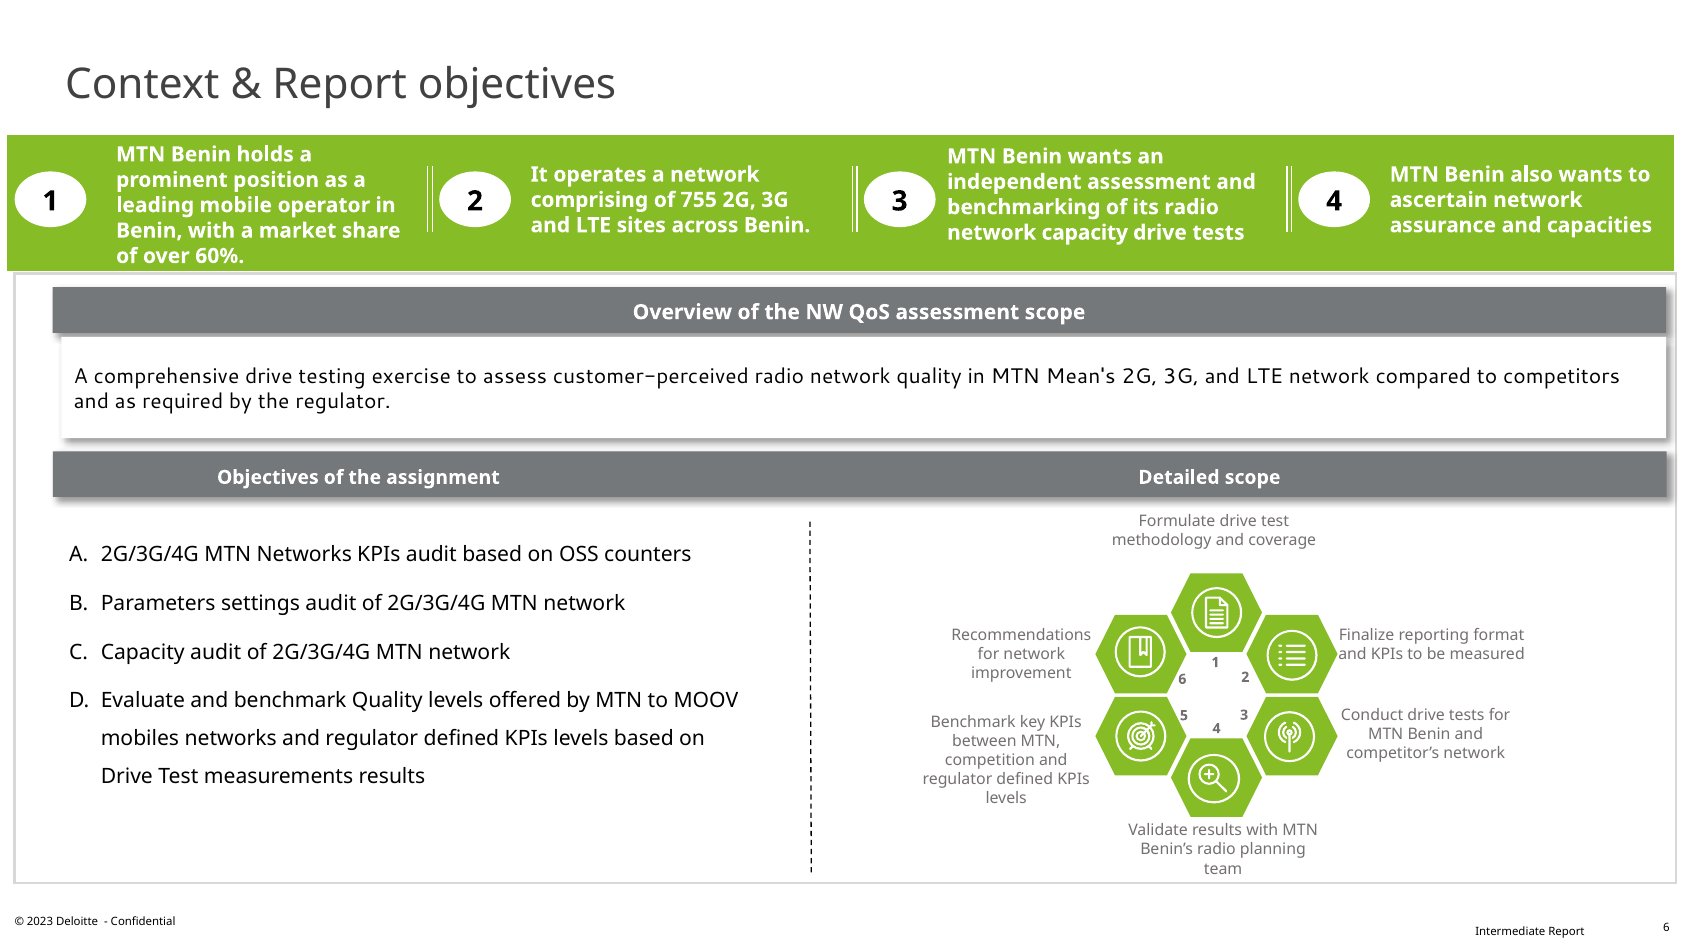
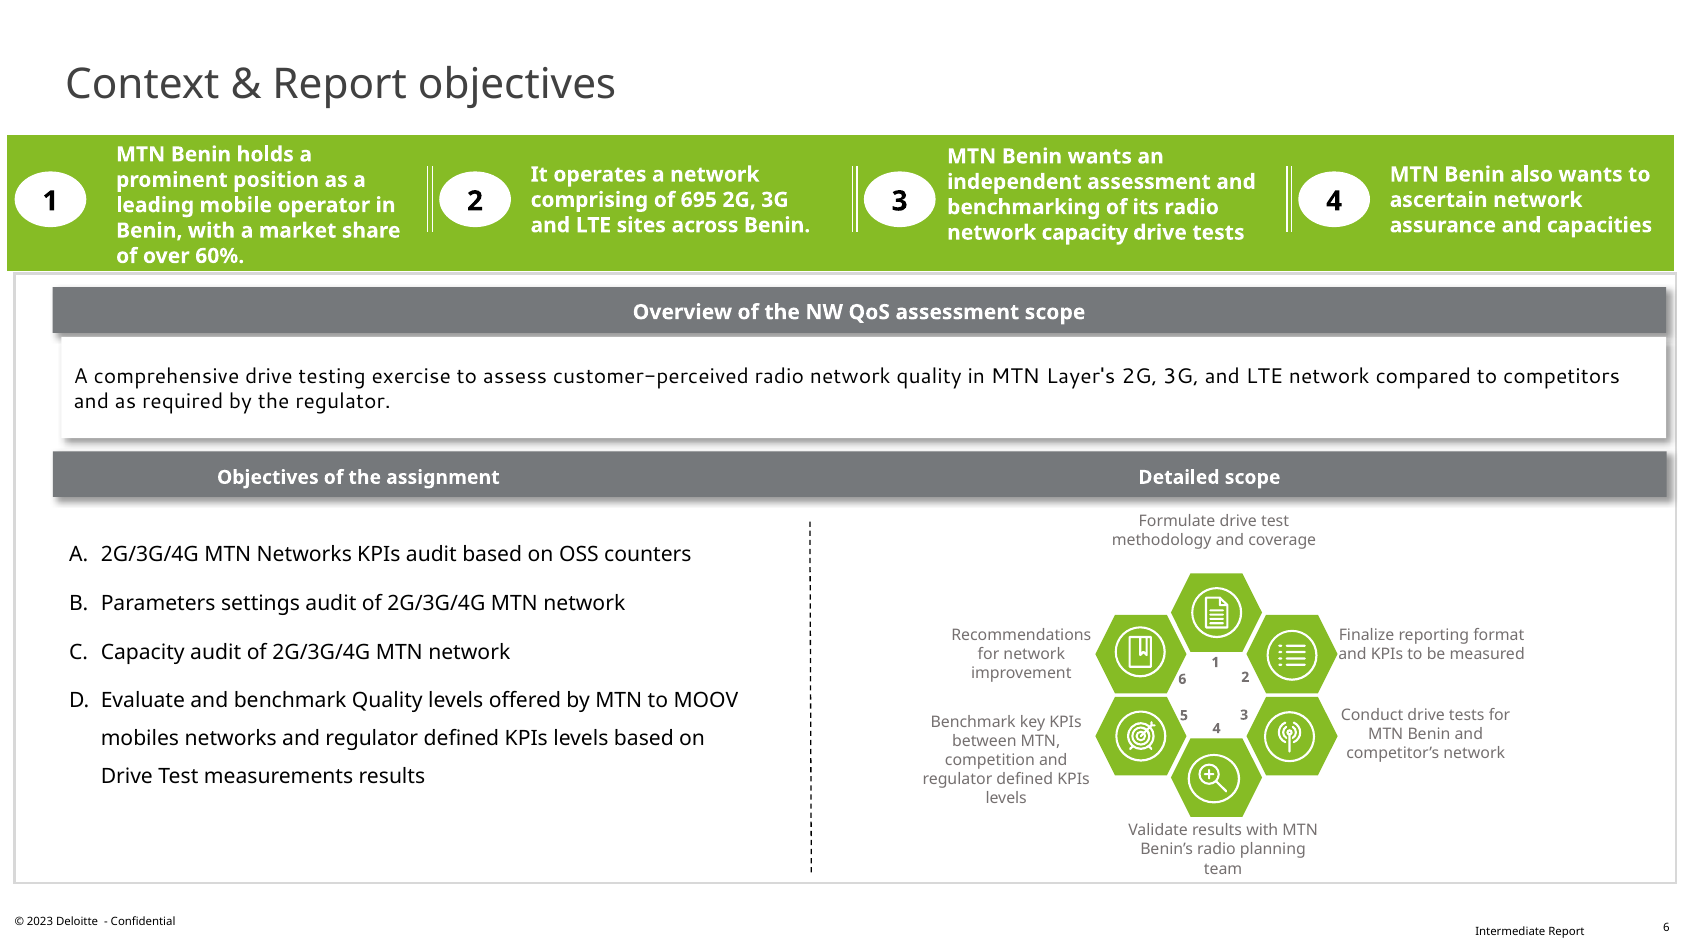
755: 755 -> 695
Mean's: Mean's -> Layer's
